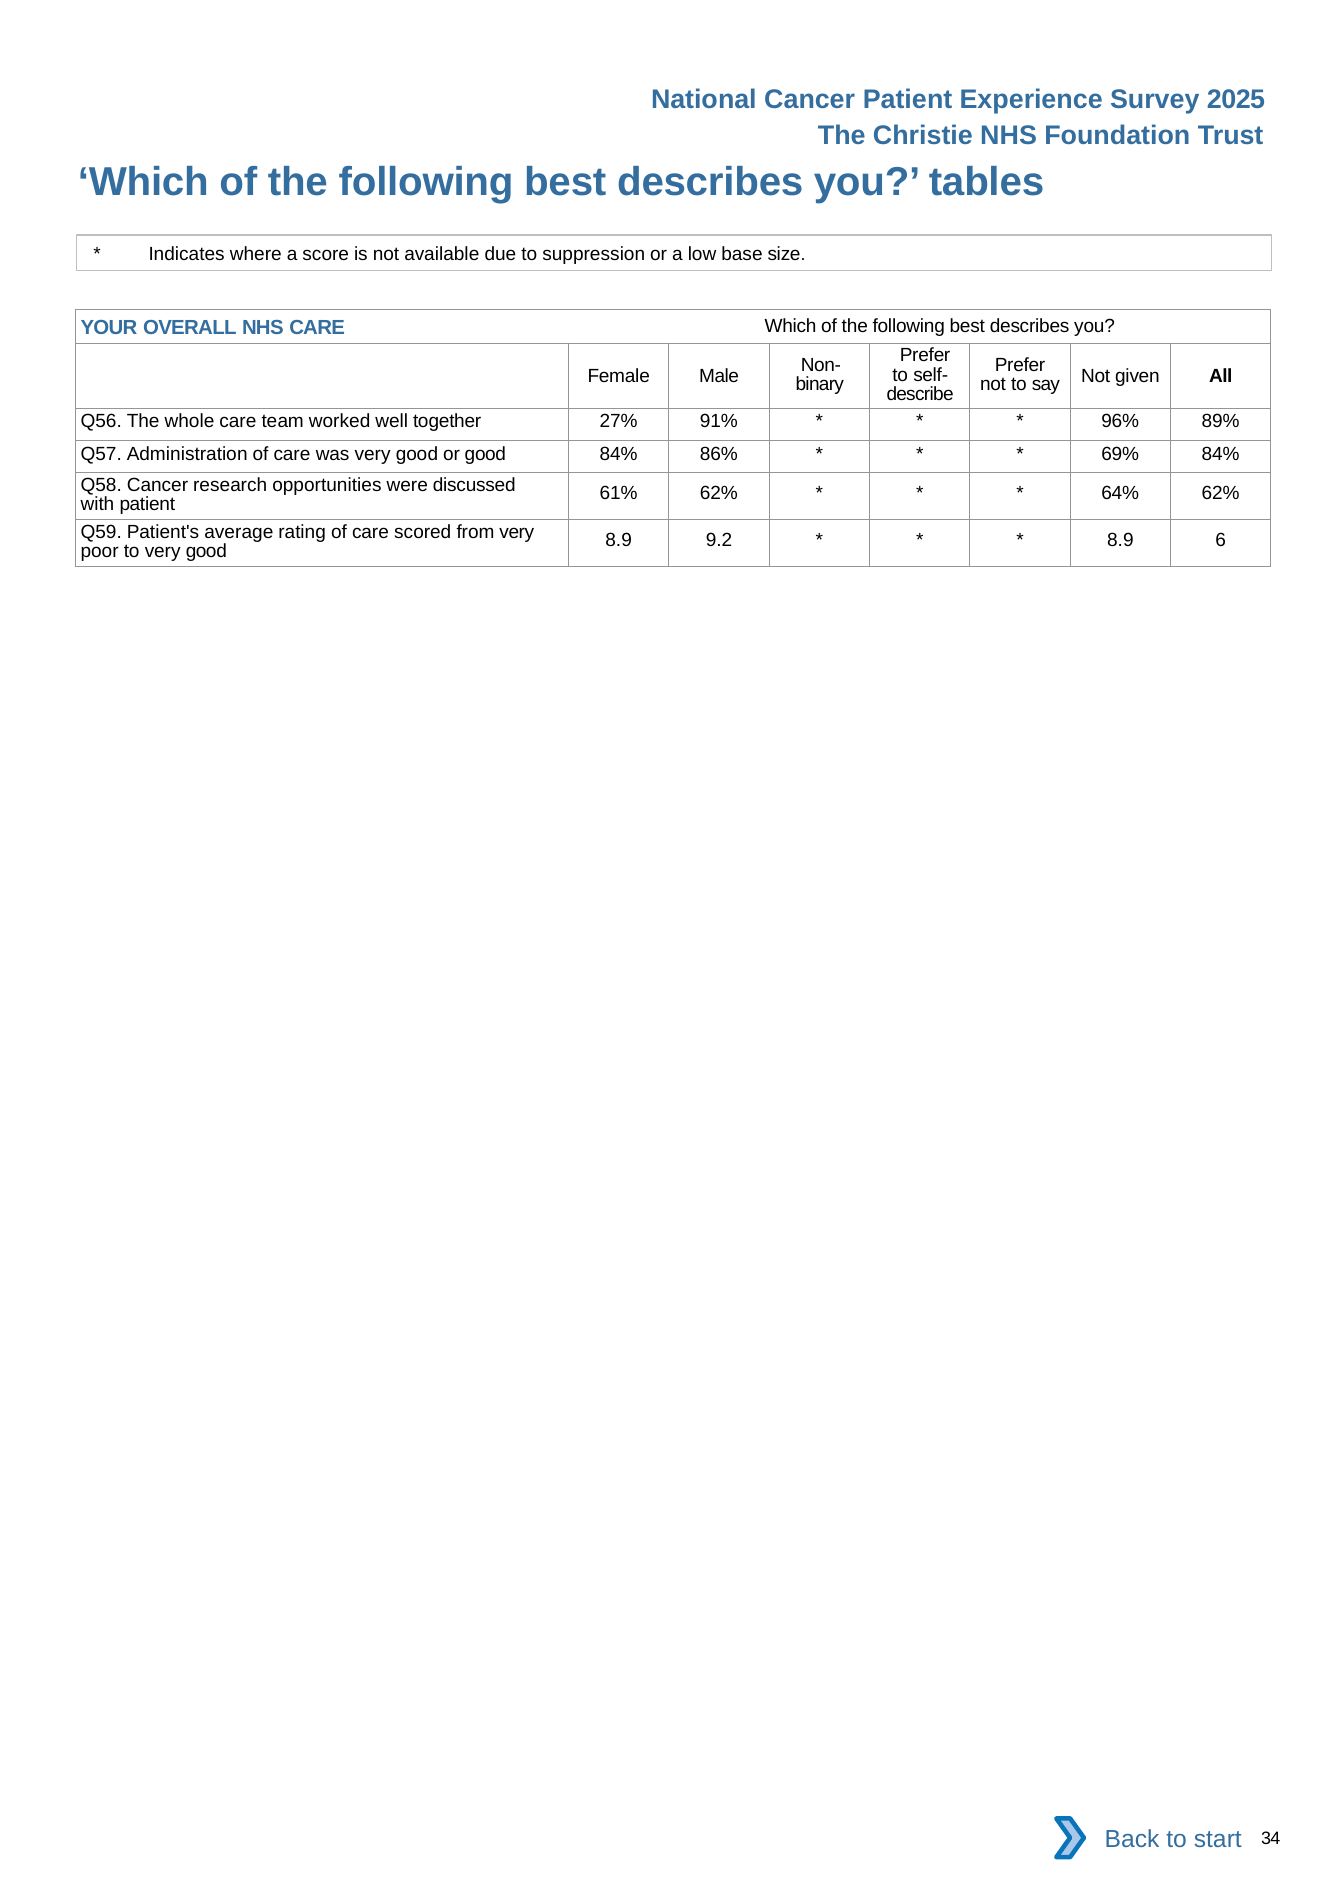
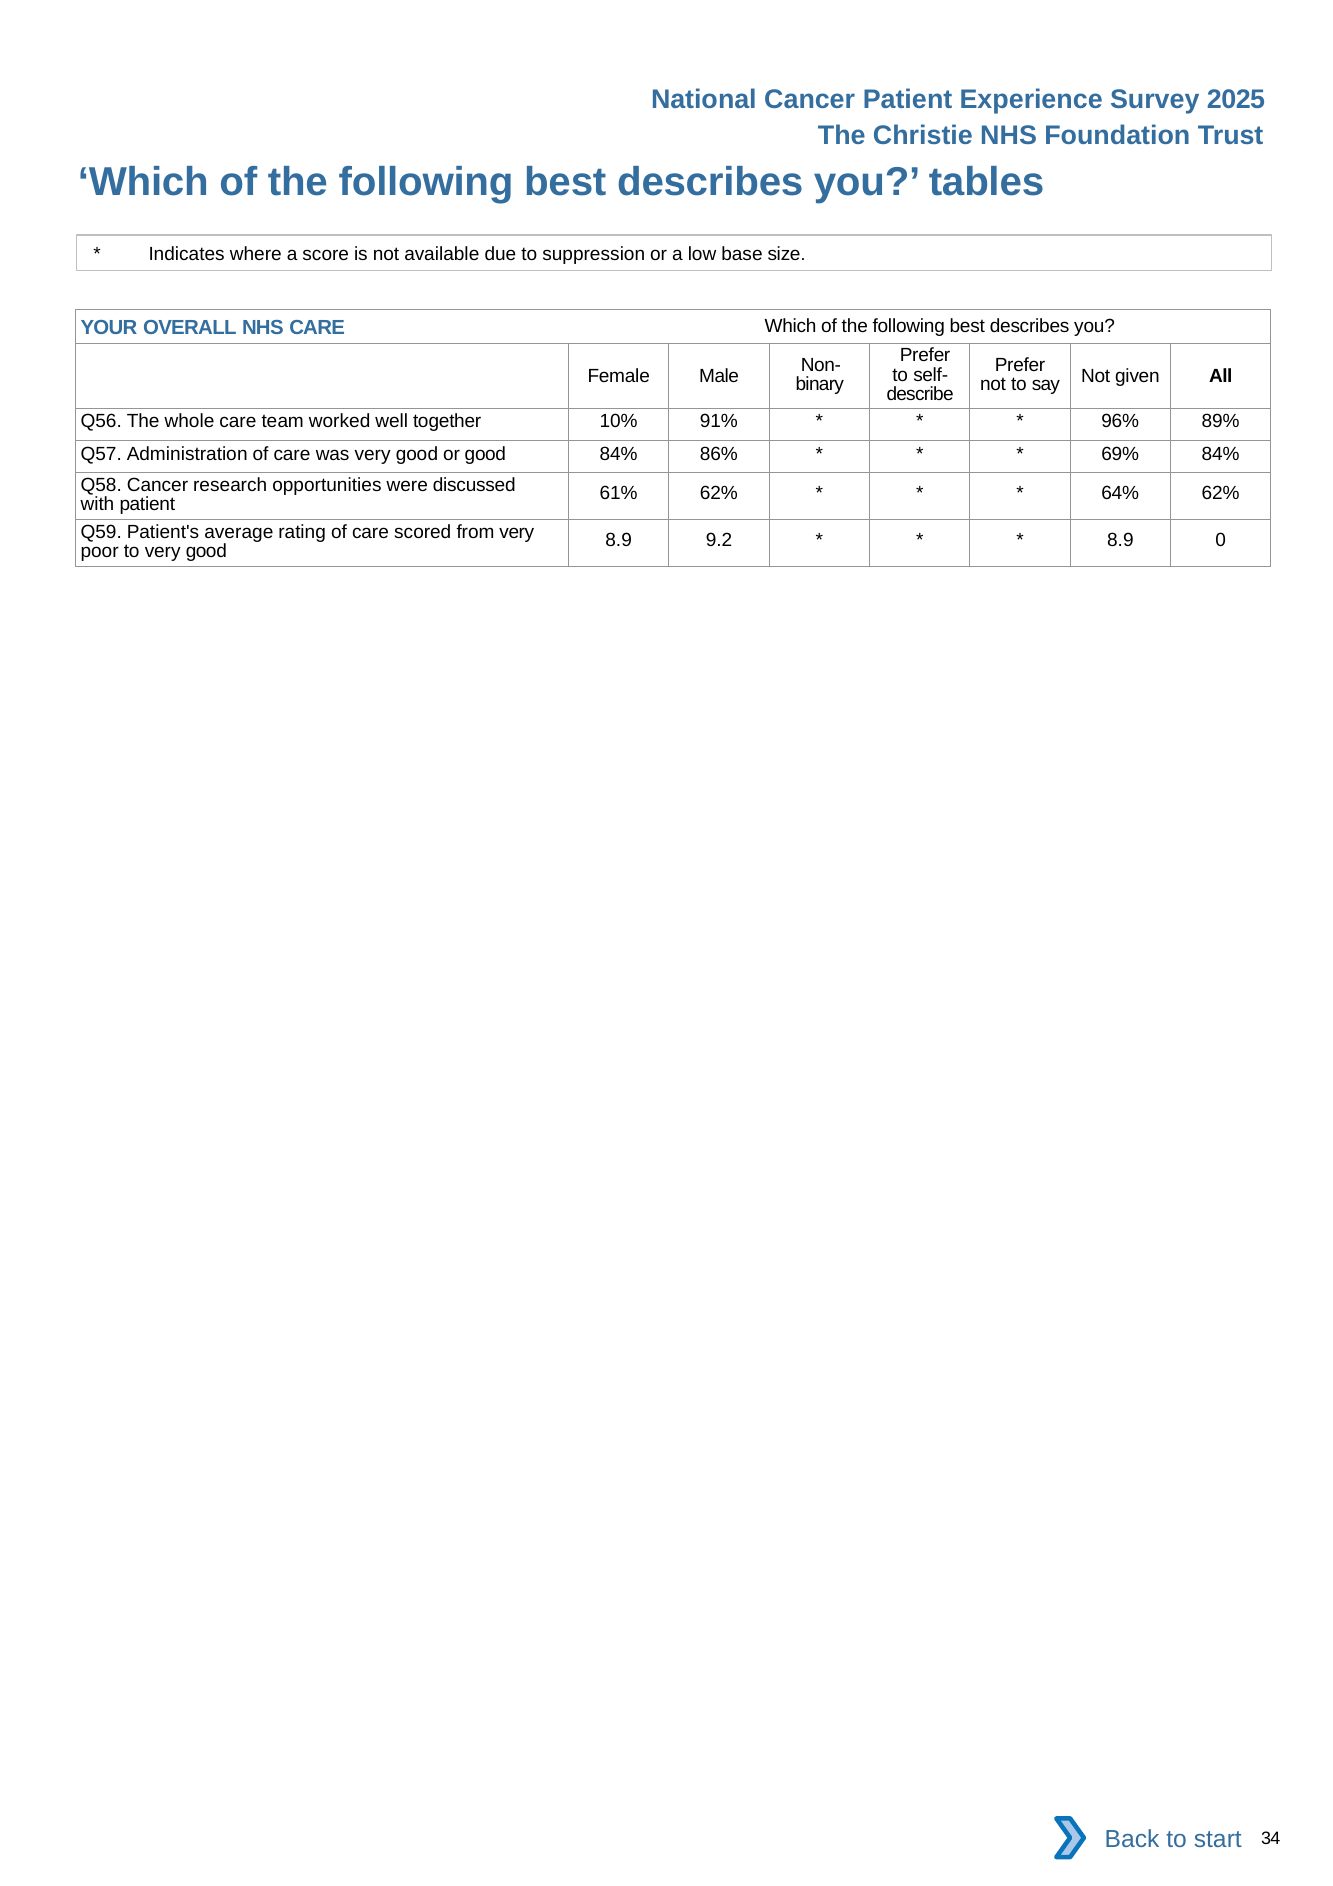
27%: 27% -> 10%
6: 6 -> 0
